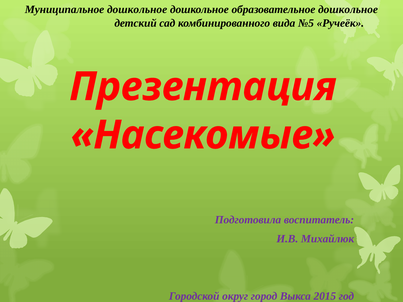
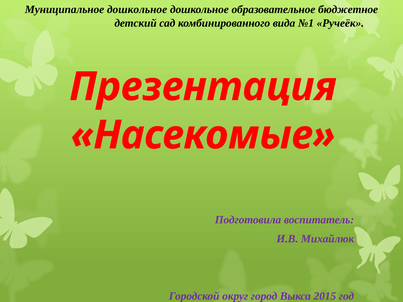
образовательное дошкольное: дошкольное -> бюджетное
№5: №5 -> №1
